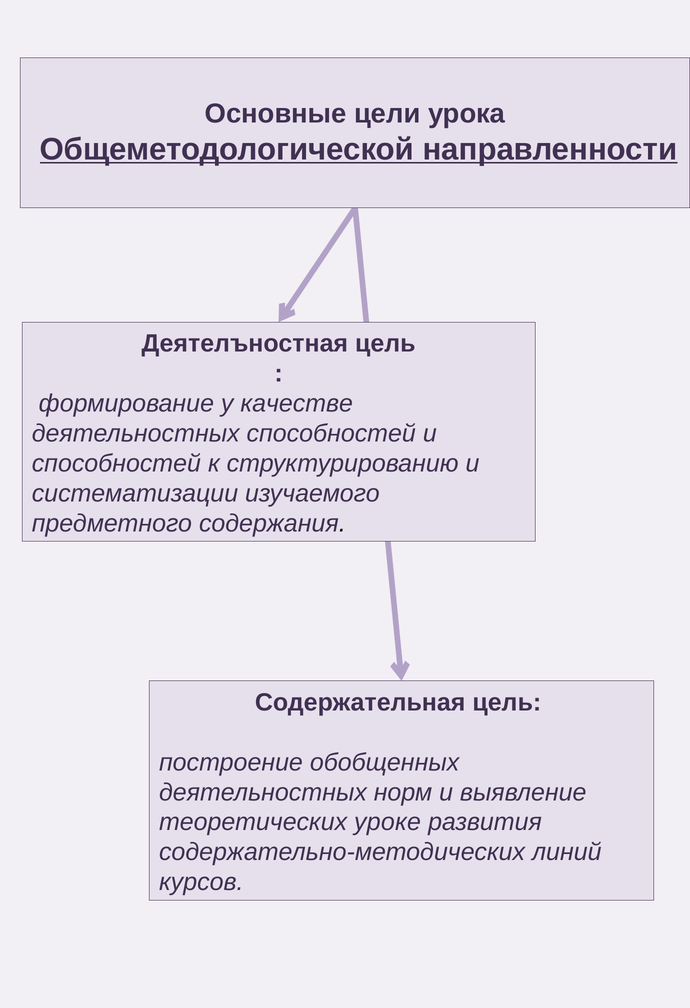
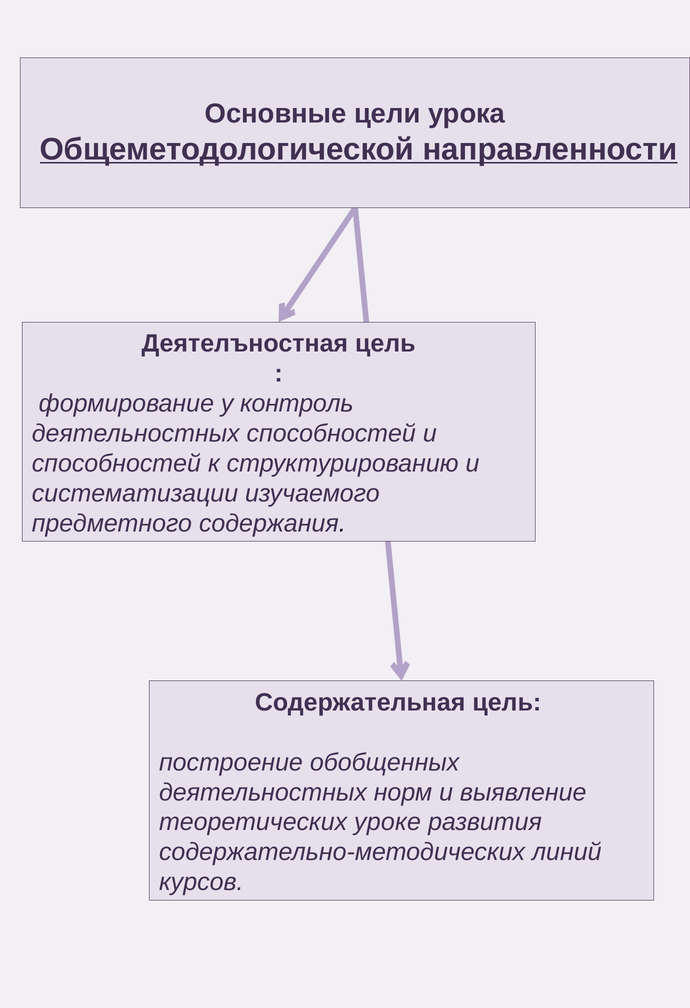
качестве: качестве -> контроль
